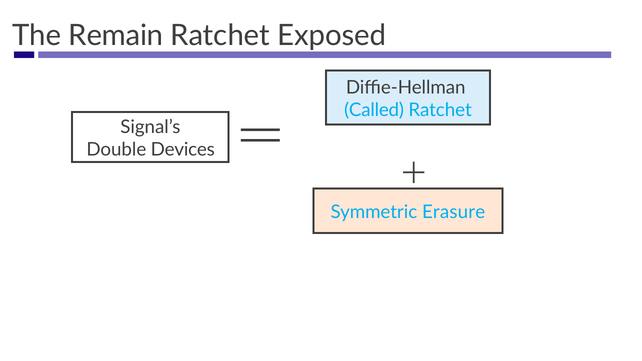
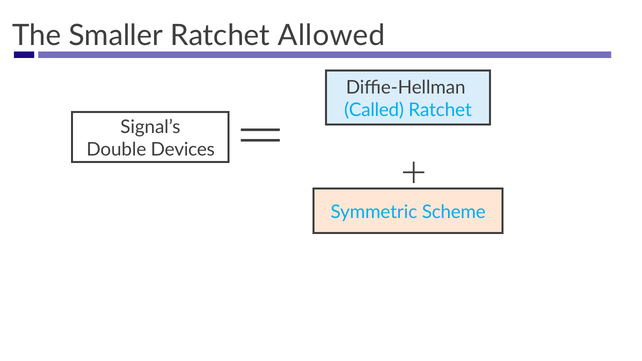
Remain: Remain -> Smaller
Exposed: Exposed -> Allowed
Erasure: Erasure -> Scheme
